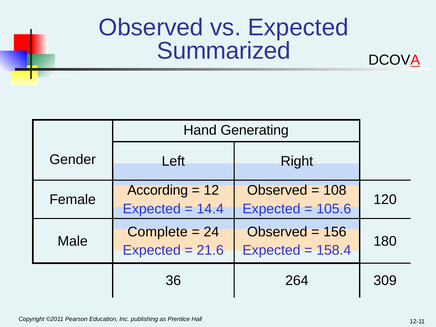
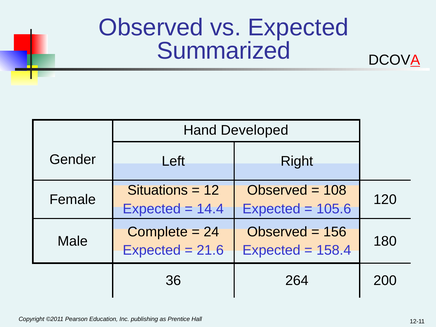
Generating: Generating -> Developed
According: According -> Situations
309: 309 -> 200
